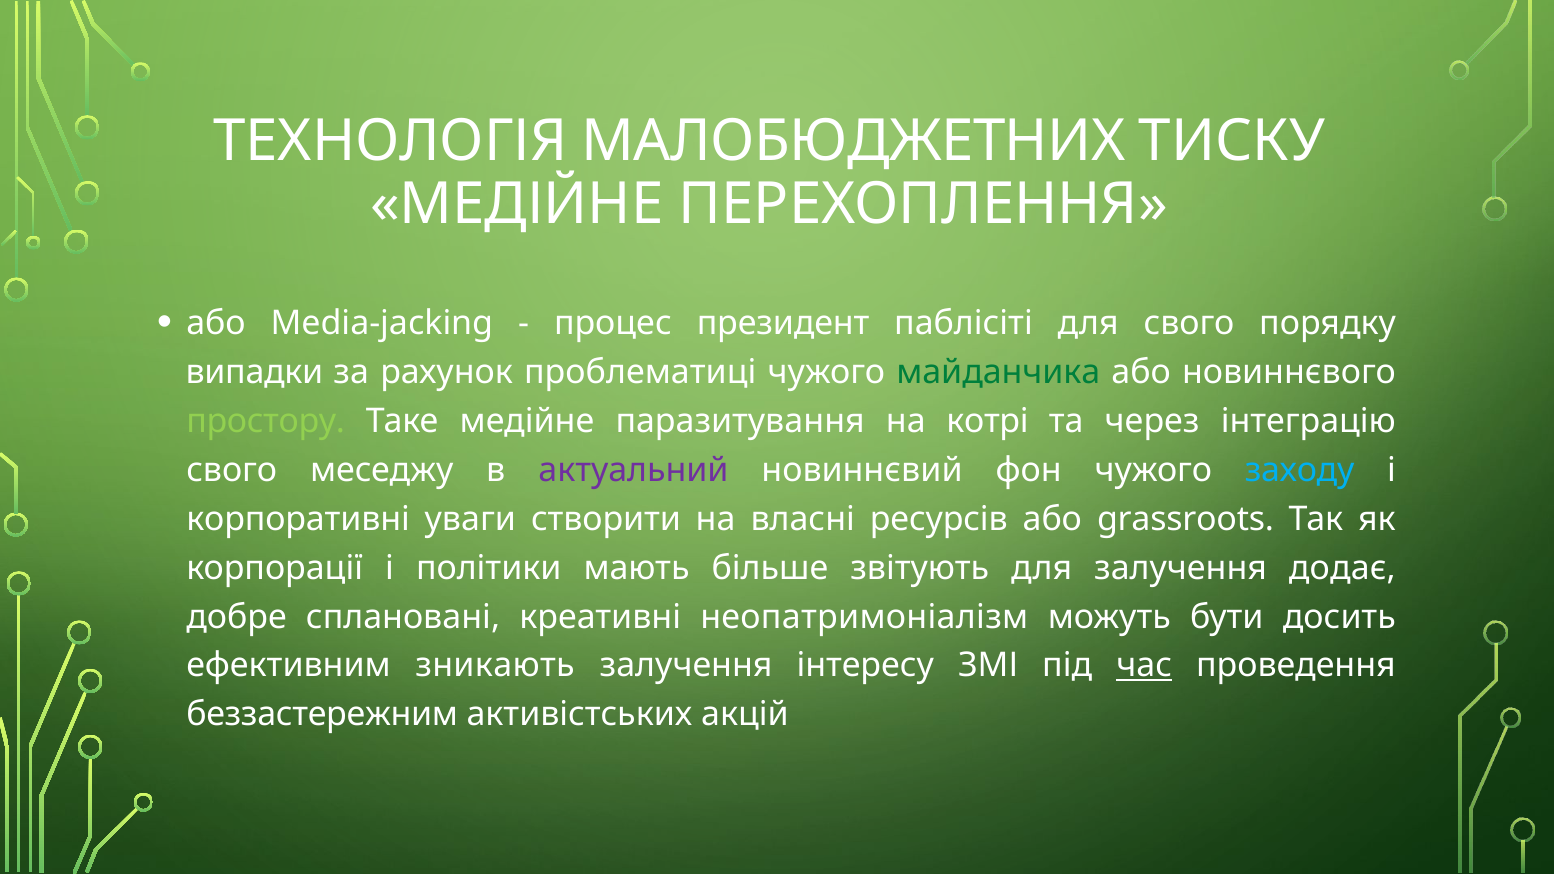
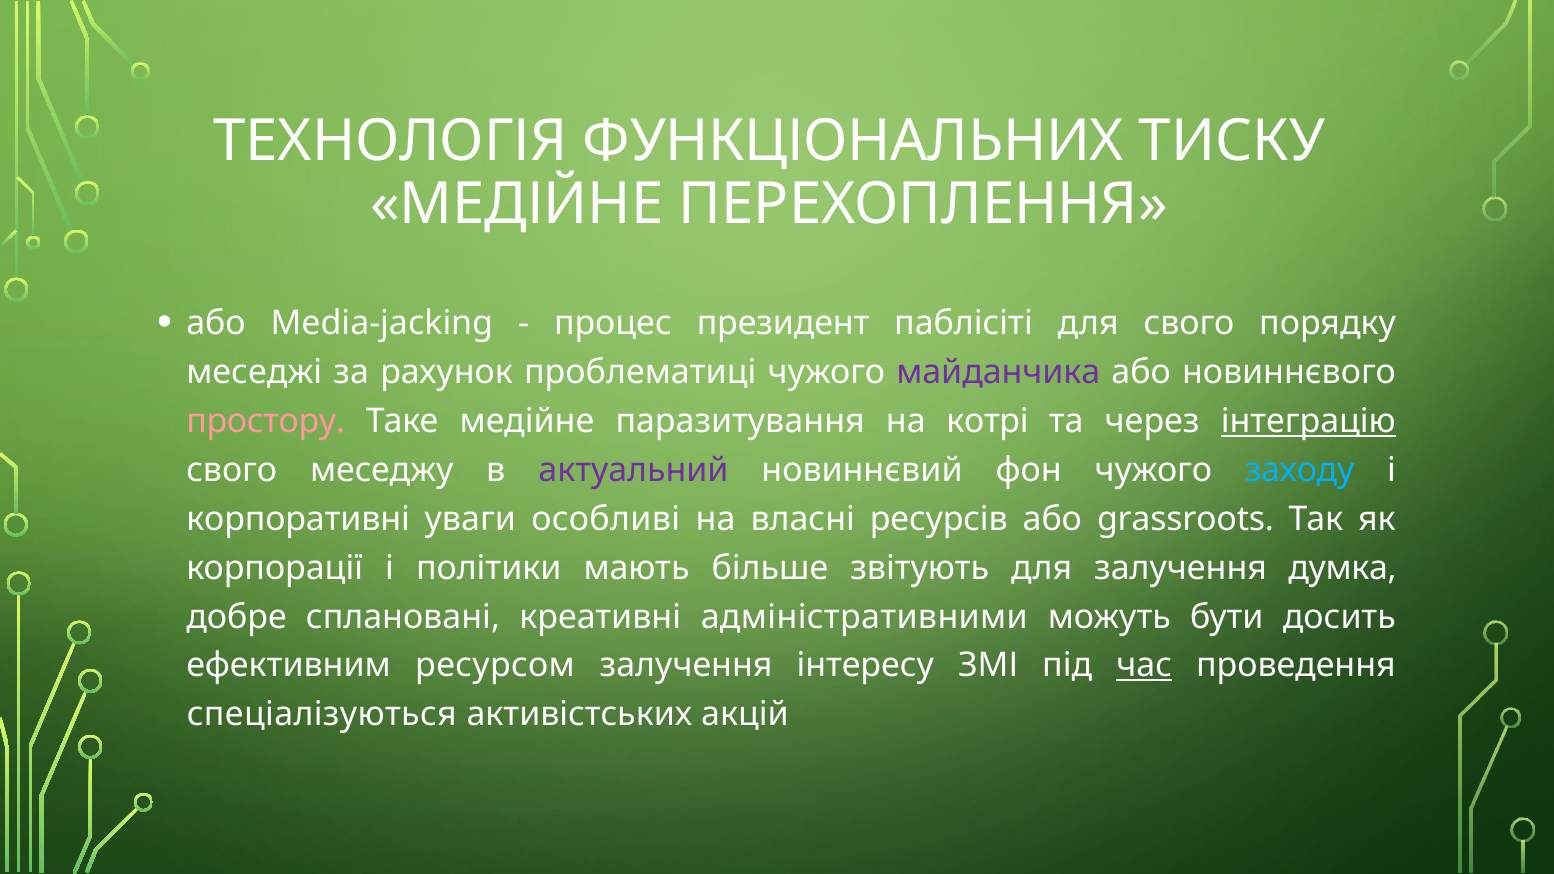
МАЛОБЮДЖЕТНИХ: МАЛОБЮДЖЕТНИХ -> ФУНКЦІОНАЛЬНИХ
випадки: випадки -> меседжі
майданчика colour: green -> purple
простору colour: light green -> pink
інтеграцію underline: none -> present
створити: створити -> особливі
додає: додає -> думка
неопатримоніалізм: неопатримоніалізм -> адміністративними
зникають: зникають -> ресурсом
беззастережним: беззастережним -> спеціалізуються
